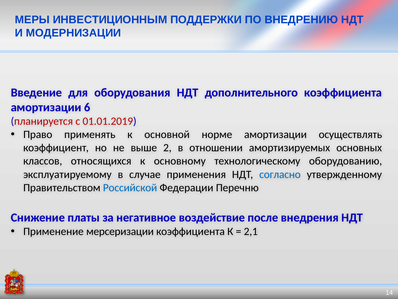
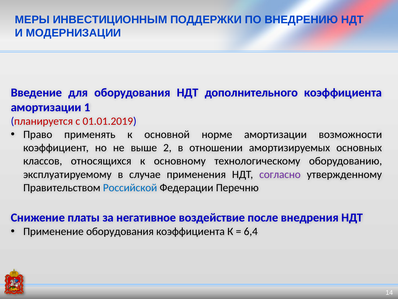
6: 6 -> 1
осуществлять: осуществлять -> возможности
согласно colour: blue -> purple
Применение мерсеризации: мерсеризации -> оборудования
2,1: 2,1 -> 6,4
